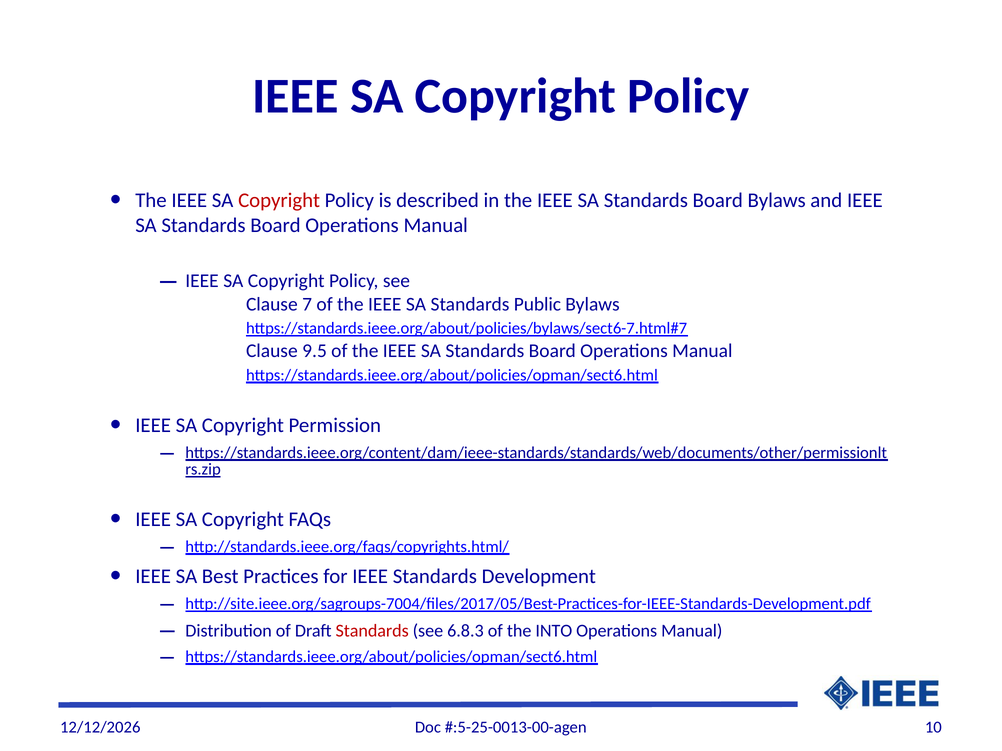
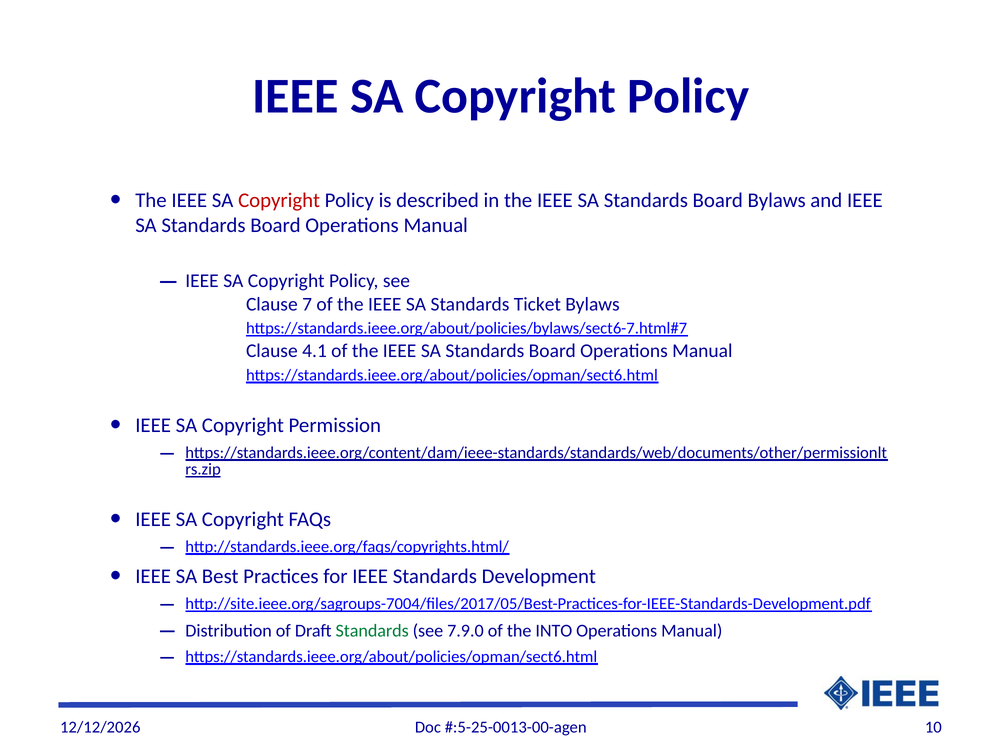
Public: Public -> Ticket
9.5: 9.5 -> 4.1
Standards at (372, 631) colour: red -> green
6.8.3: 6.8.3 -> 7.9.0
